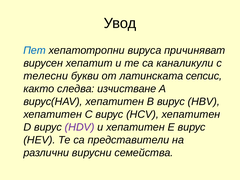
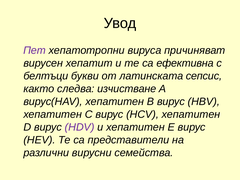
Пет colour: blue -> purple
каналикули: каналикули -> ефективна
телесни: телесни -> белтъци
